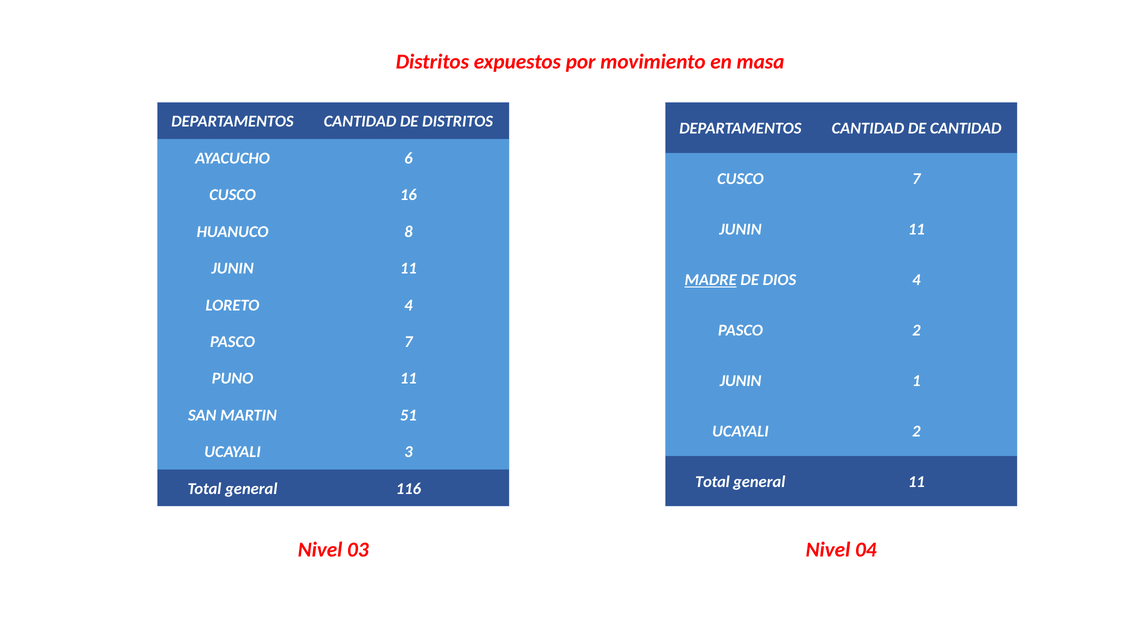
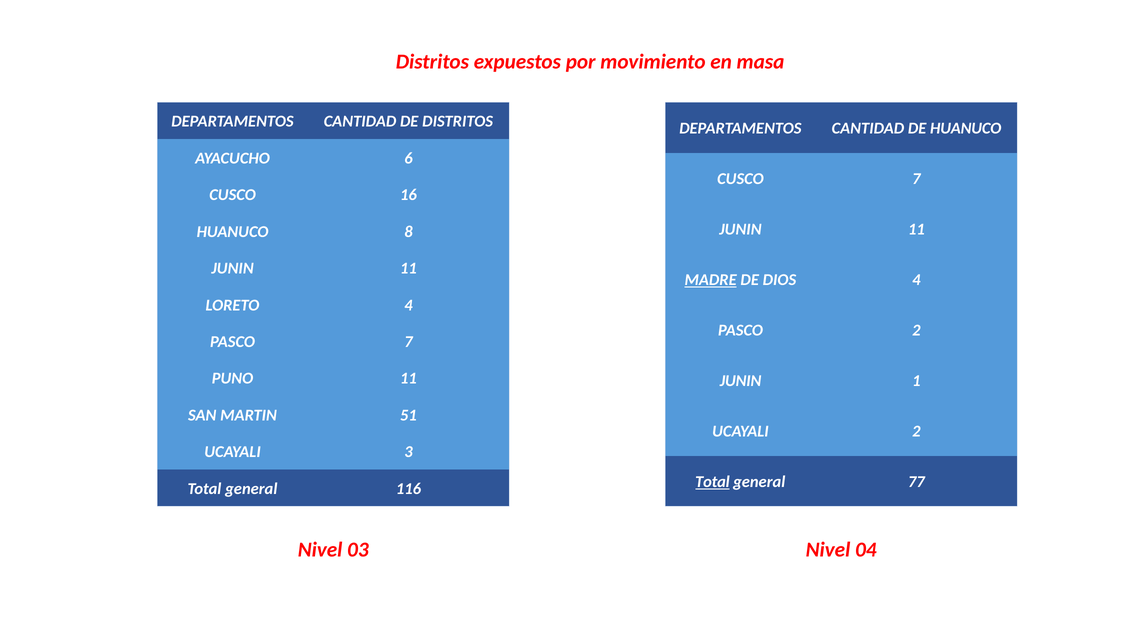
DE CANTIDAD: CANTIDAD -> HUANUCO
Total at (712, 482) underline: none -> present
general 11: 11 -> 77
